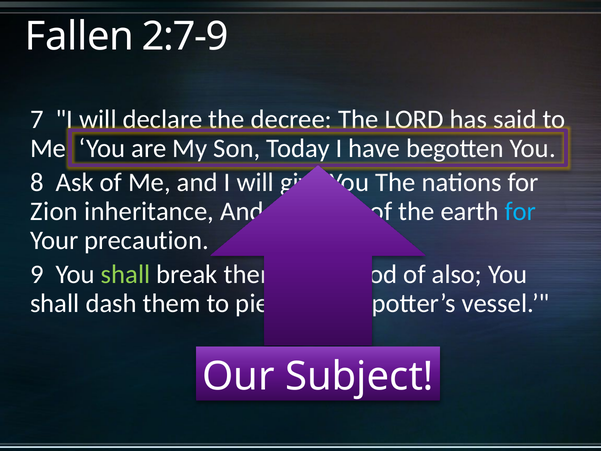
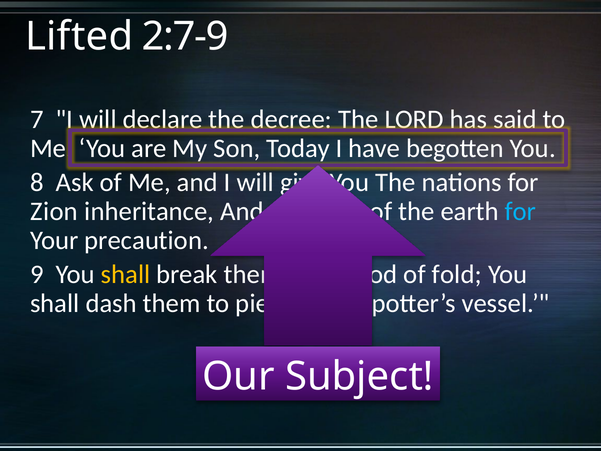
Fallen: Fallen -> Lifted
shall at (126, 274) colour: light green -> yellow
also: also -> fold
